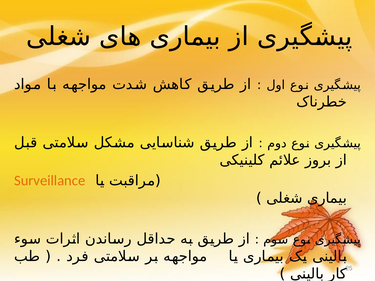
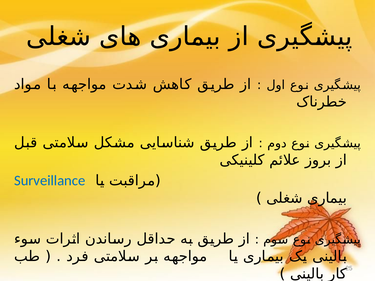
Surveillance colour: orange -> blue
